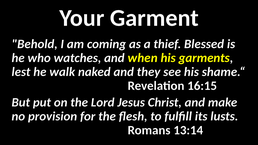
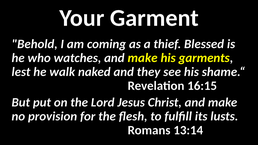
watches and when: when -> make
